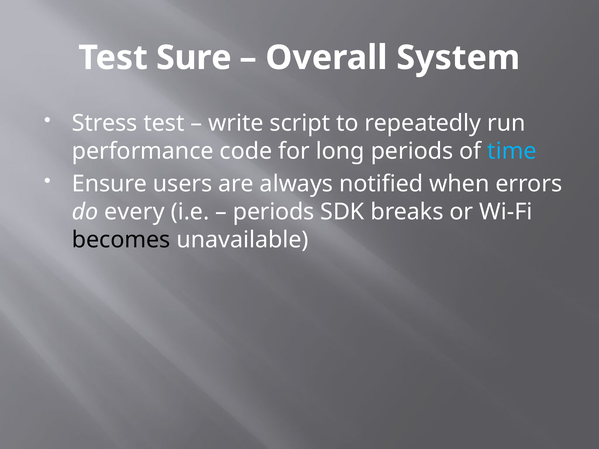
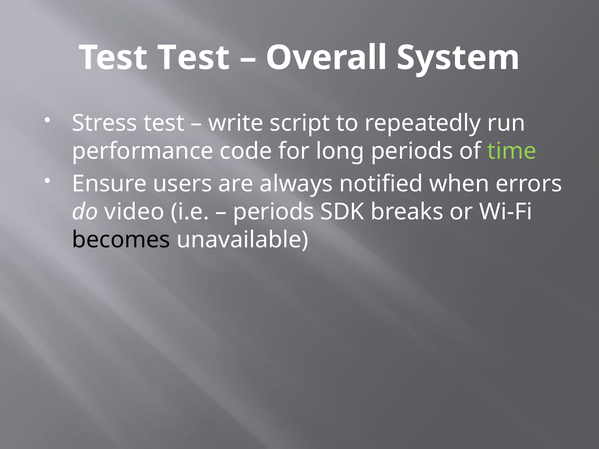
Test Sure: Sure -> Test
time colour: light blue -> light green
every: every -> video
